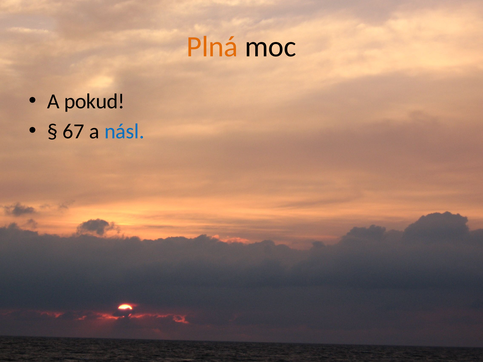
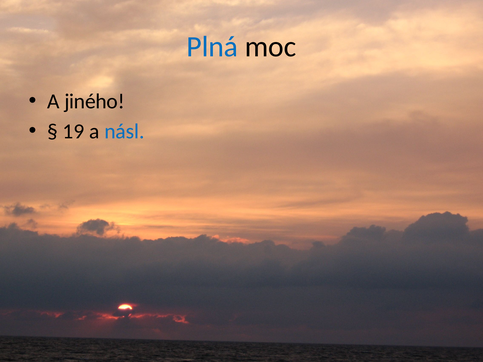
Plná colour: orange -> blue
pokud: pokud -> jiného
67: 67 -> 19
